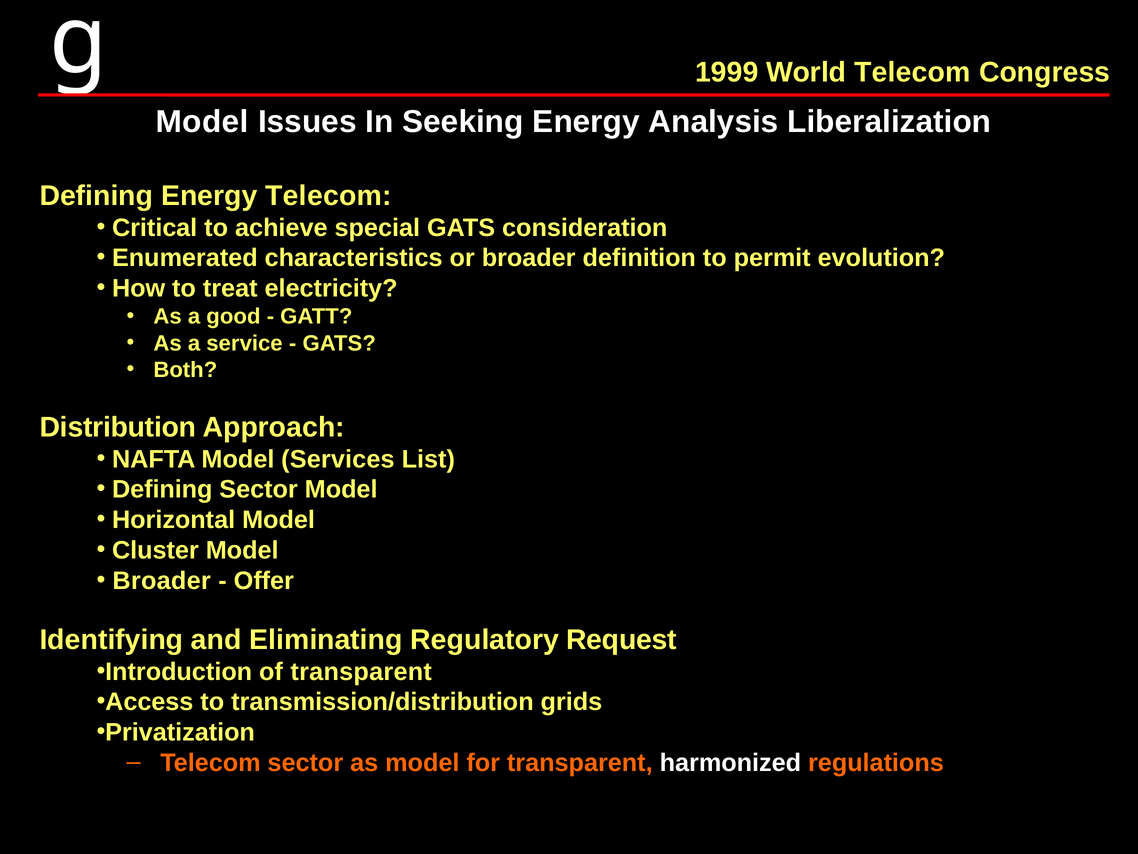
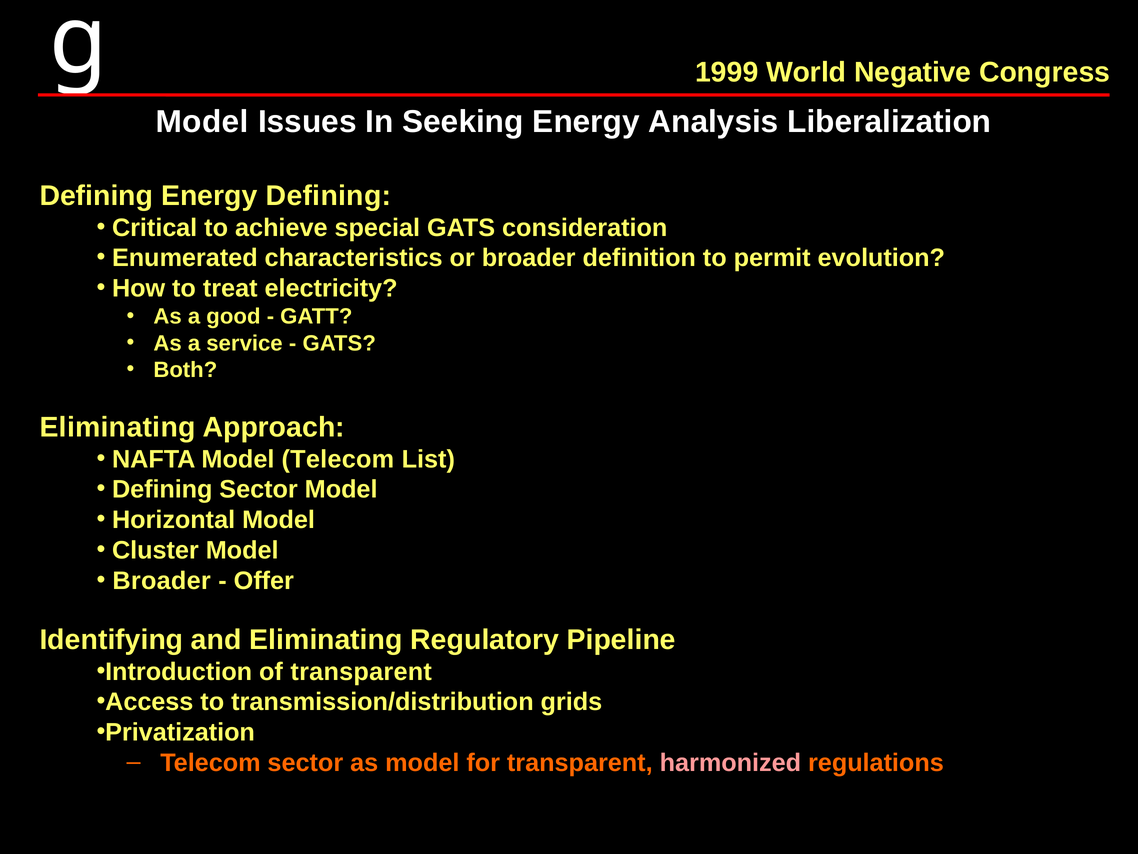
Telecom at (912, 72): Telecom -> Negative
Energy Telecom: Telecom -> Defining
Distribution at (118, 427): Distribution -> Eliminating
Model Services: Services -> Telecom
Request: Request -> Pipeline
harmonized colour: white -> pink
